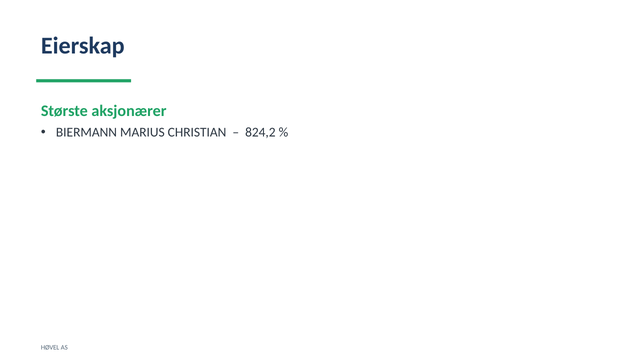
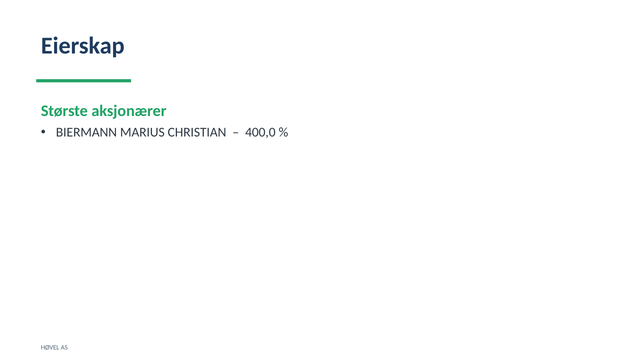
824,2: 824,2 -> 400,0
